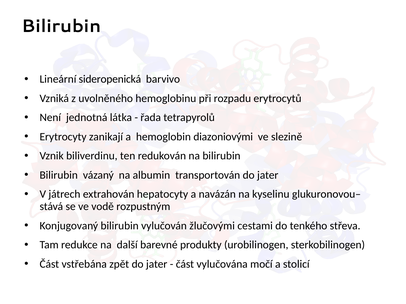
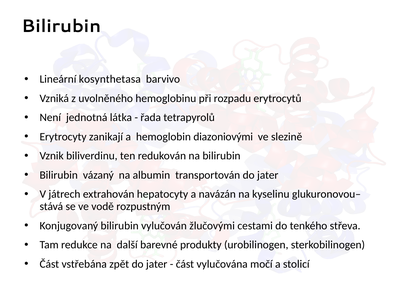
sideropenická: sideropenická -> kosynthetasa
